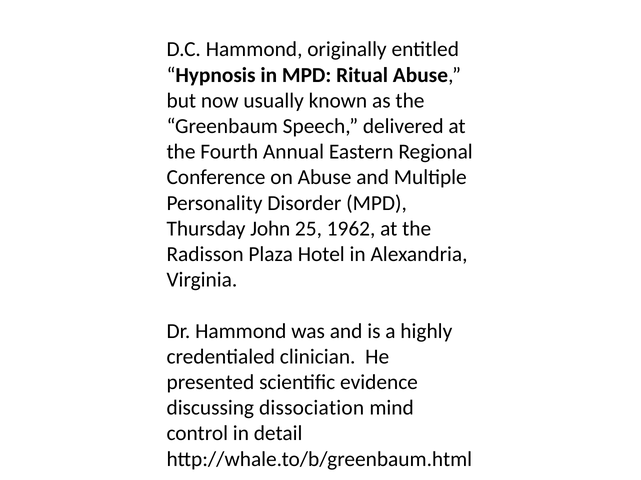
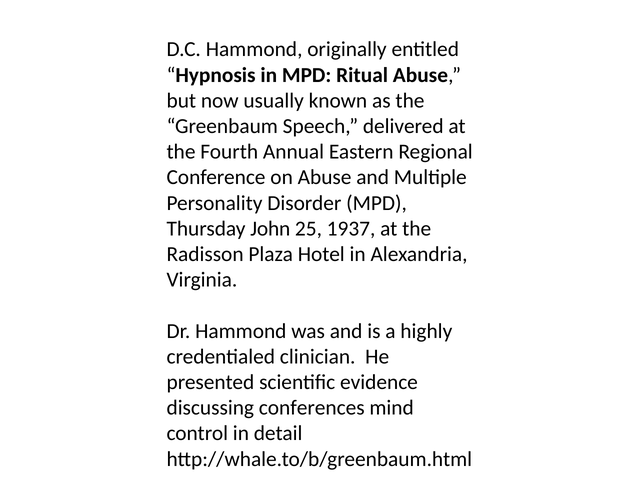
1962: 1962 -> 1937
dissociation: dissociation -> conferences
